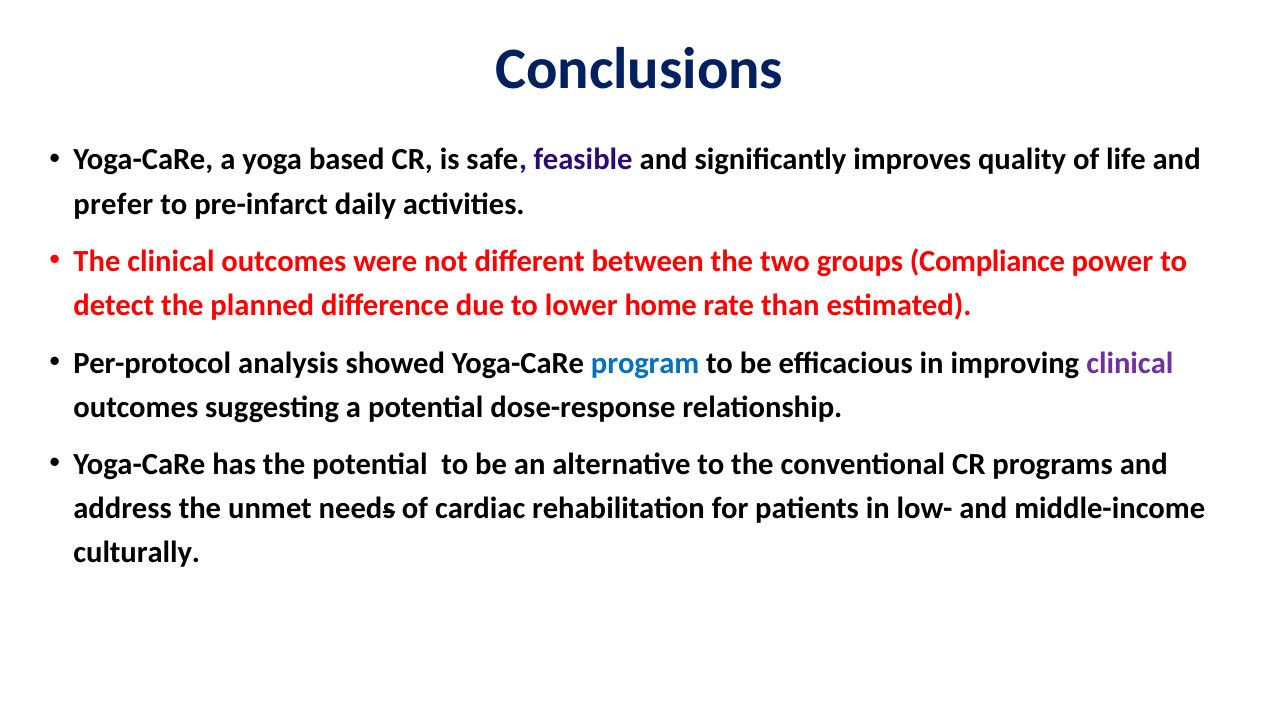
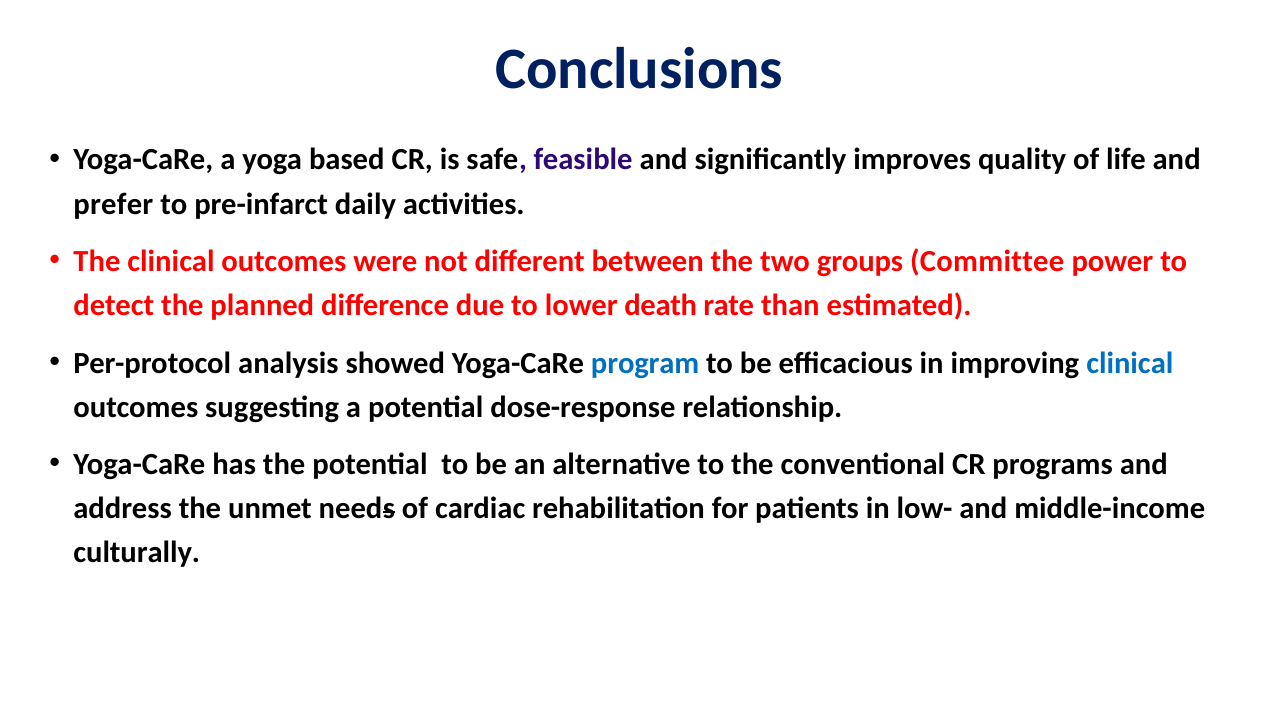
Compliance: Compliance -> Committee
home: home -> death
clinical at (1130, 363) colour: purple -> blue
